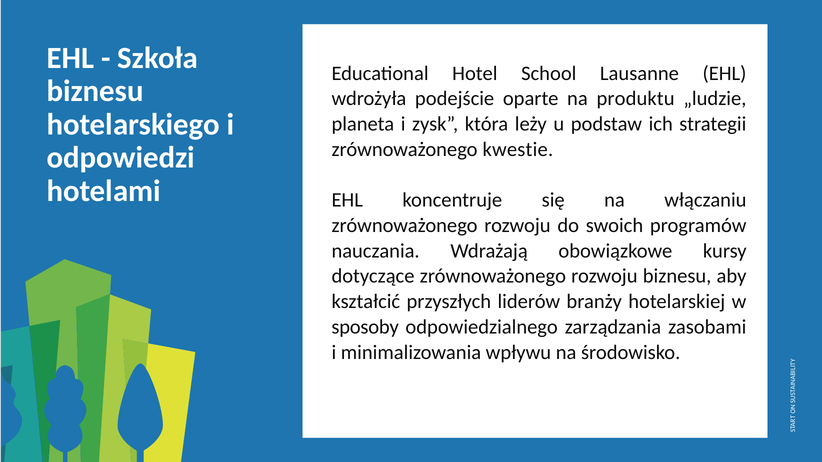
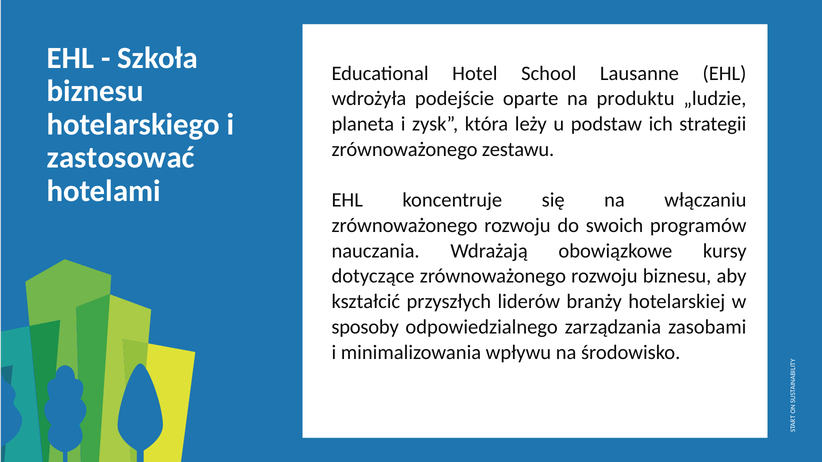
kwestie: kwestie -> zestawu
odpowiedzi: odpowiedzi -> zastosować
